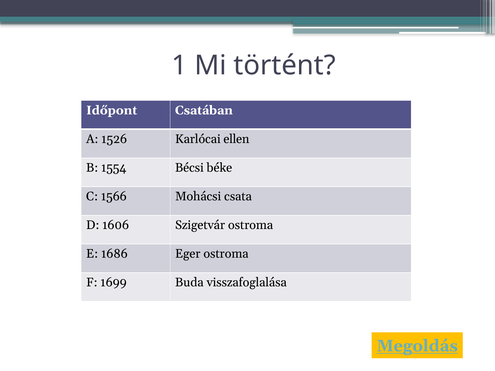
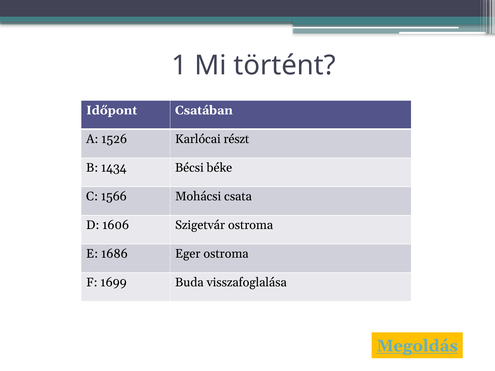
ellen: ellen -> részt
1554: 1554 -> 1434
